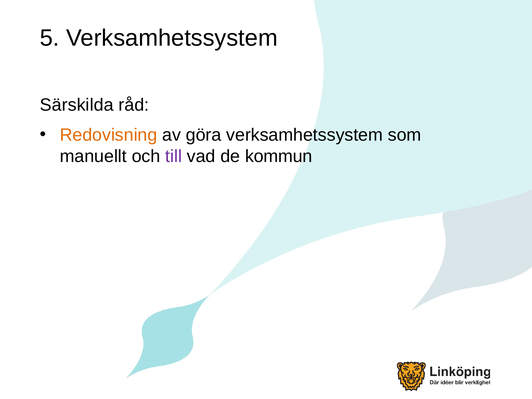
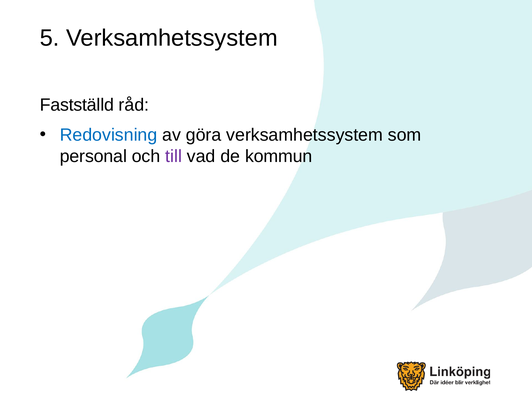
Särskilda: Särskilda -> Fastställd
Redovisning colour: orange -> blue
manuellt: manuellt -> personal
